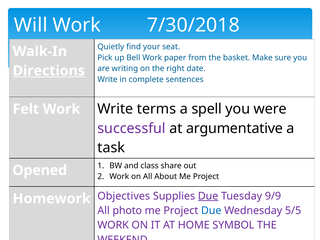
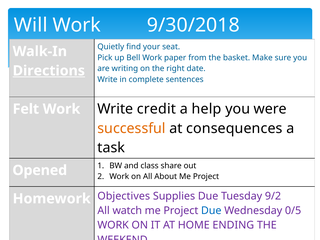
7/30/2018: 7/30/2018 -> 9/30/2018
terms: terms -> credit
spell: spell -> help
successful colour: purple -> orange
argumentative: argumentative -> consequences
Due at (208, 196) underline: present -> none
9/9: 9/9 -> 9/2
photo: photo -> watch
5/5: 5/5 -> 0/5
SYMBOL: SYMBOL -> ENDING
